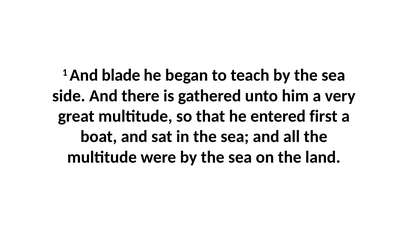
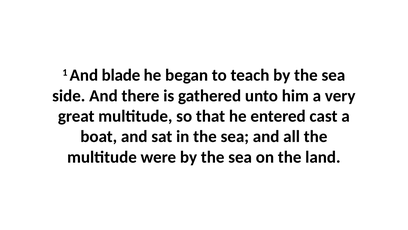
first: first -> cast
